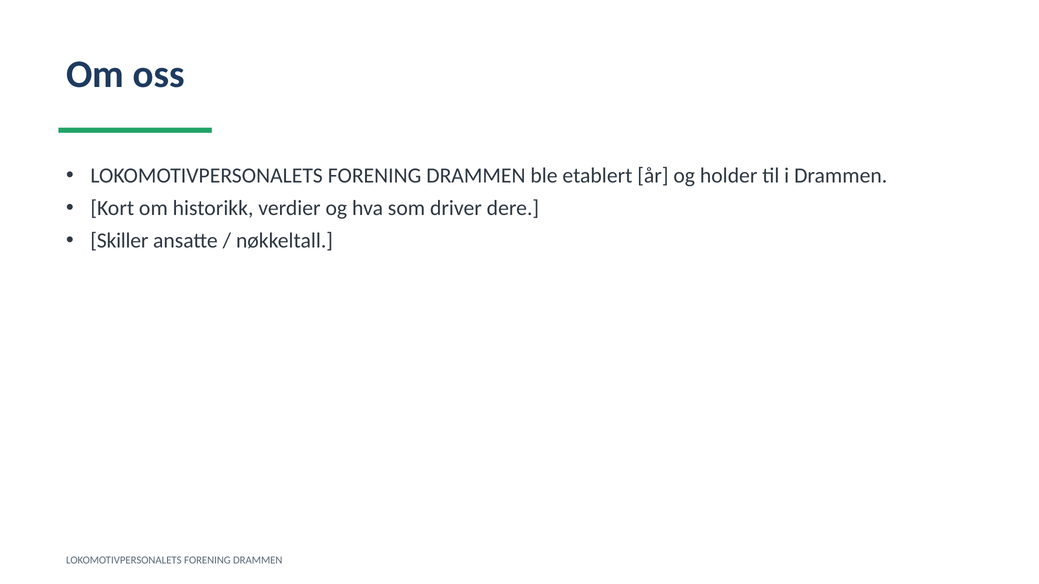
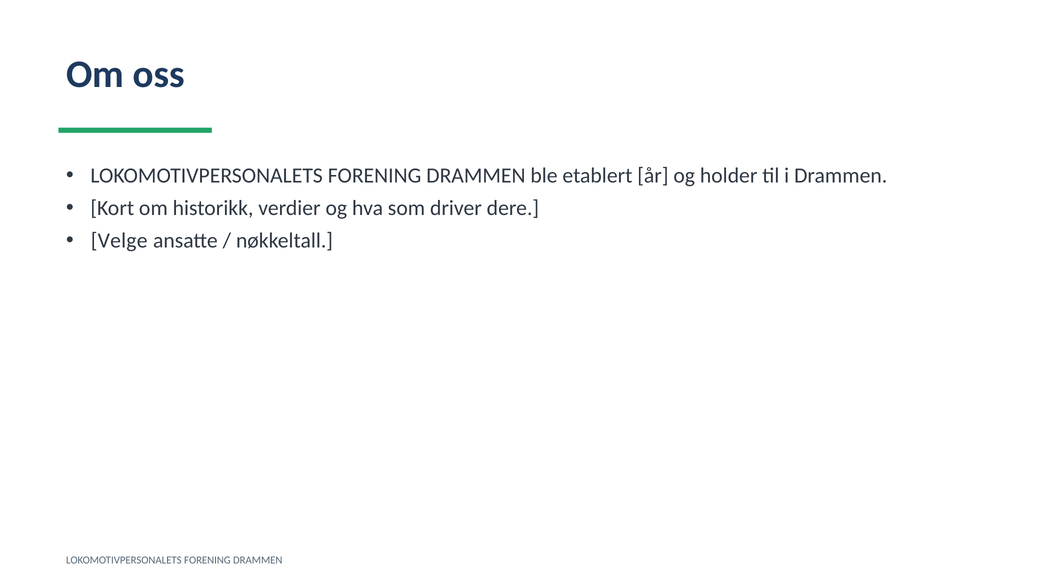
Skiller: Skiller -> Velge
